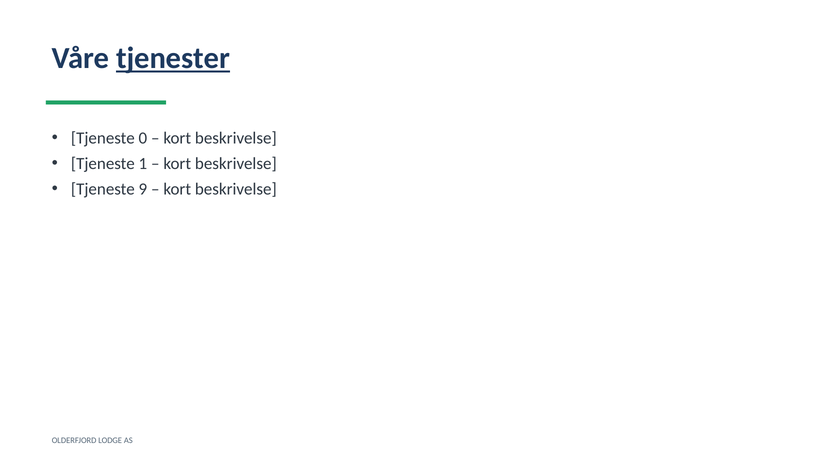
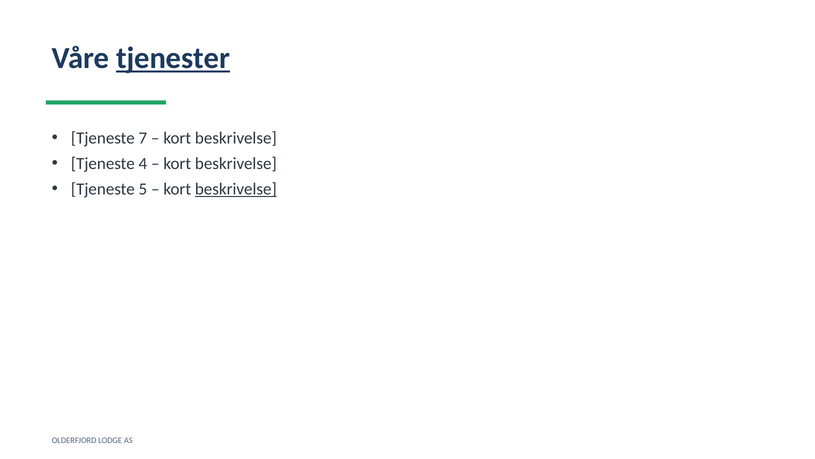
0: 0 -> 7
1: 1 -> 4
9: 9 -> 5
beskrivelse at (236, 189) underline: none -> present
